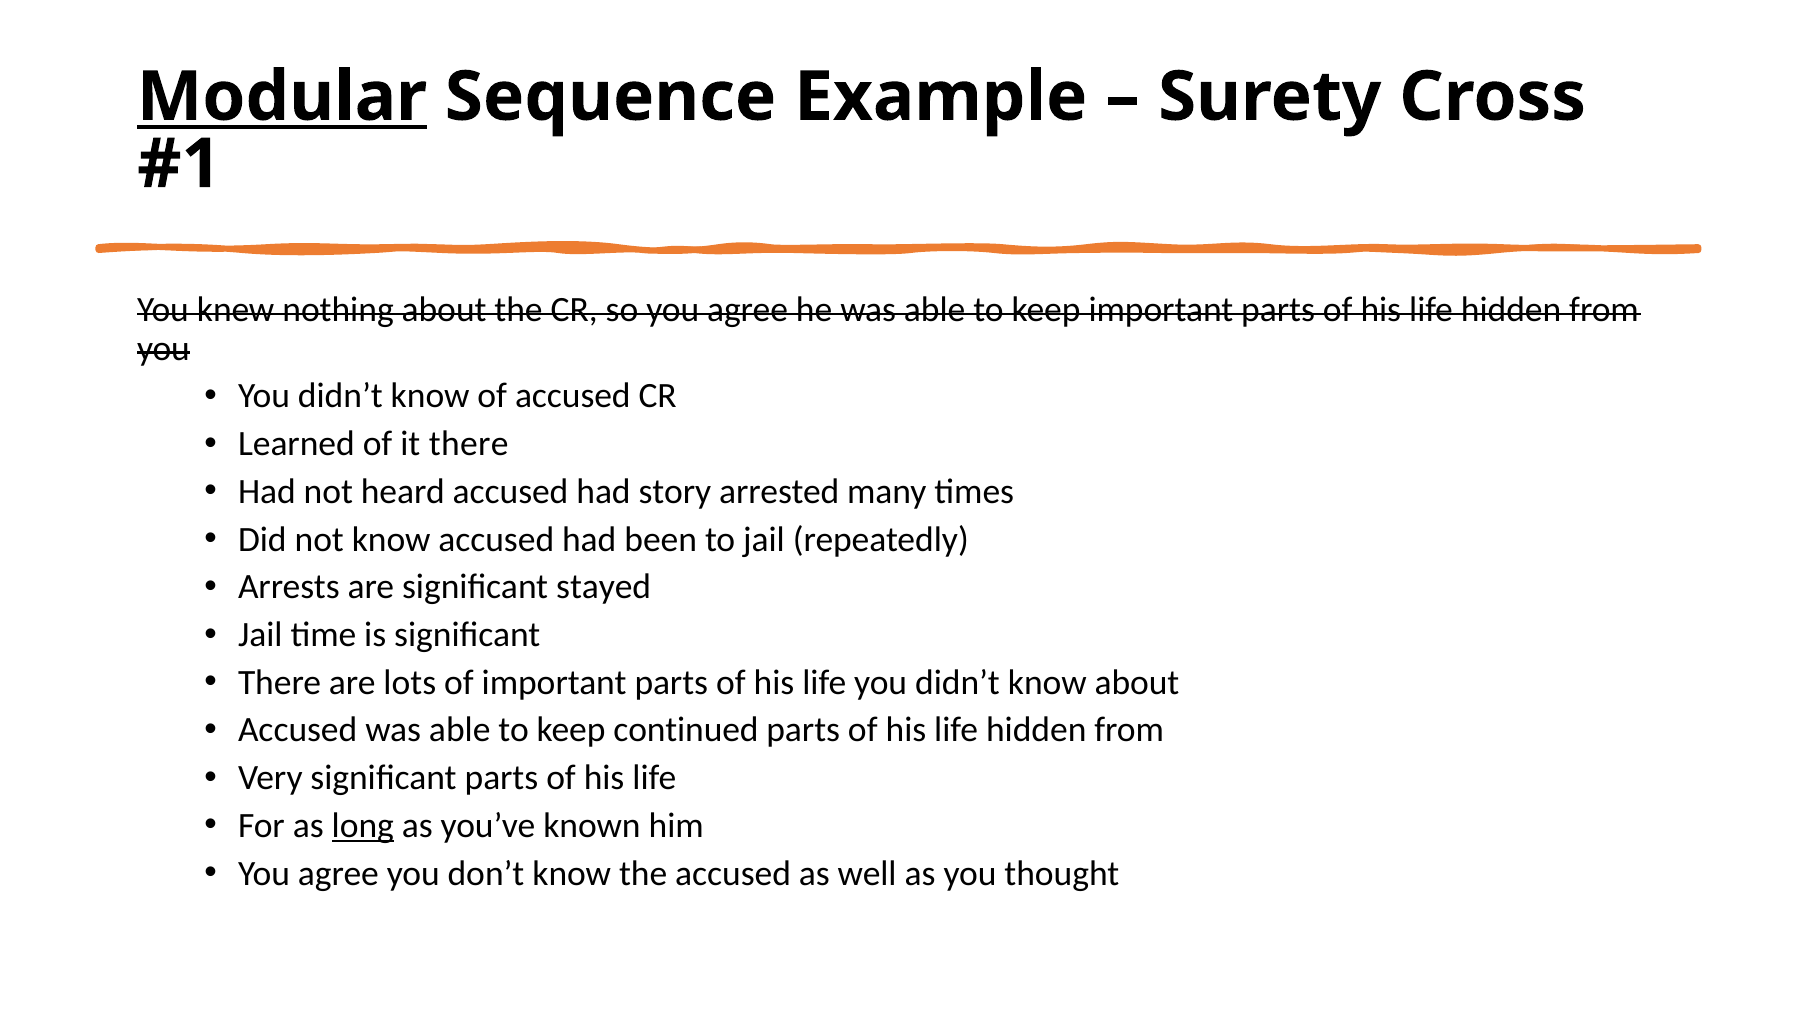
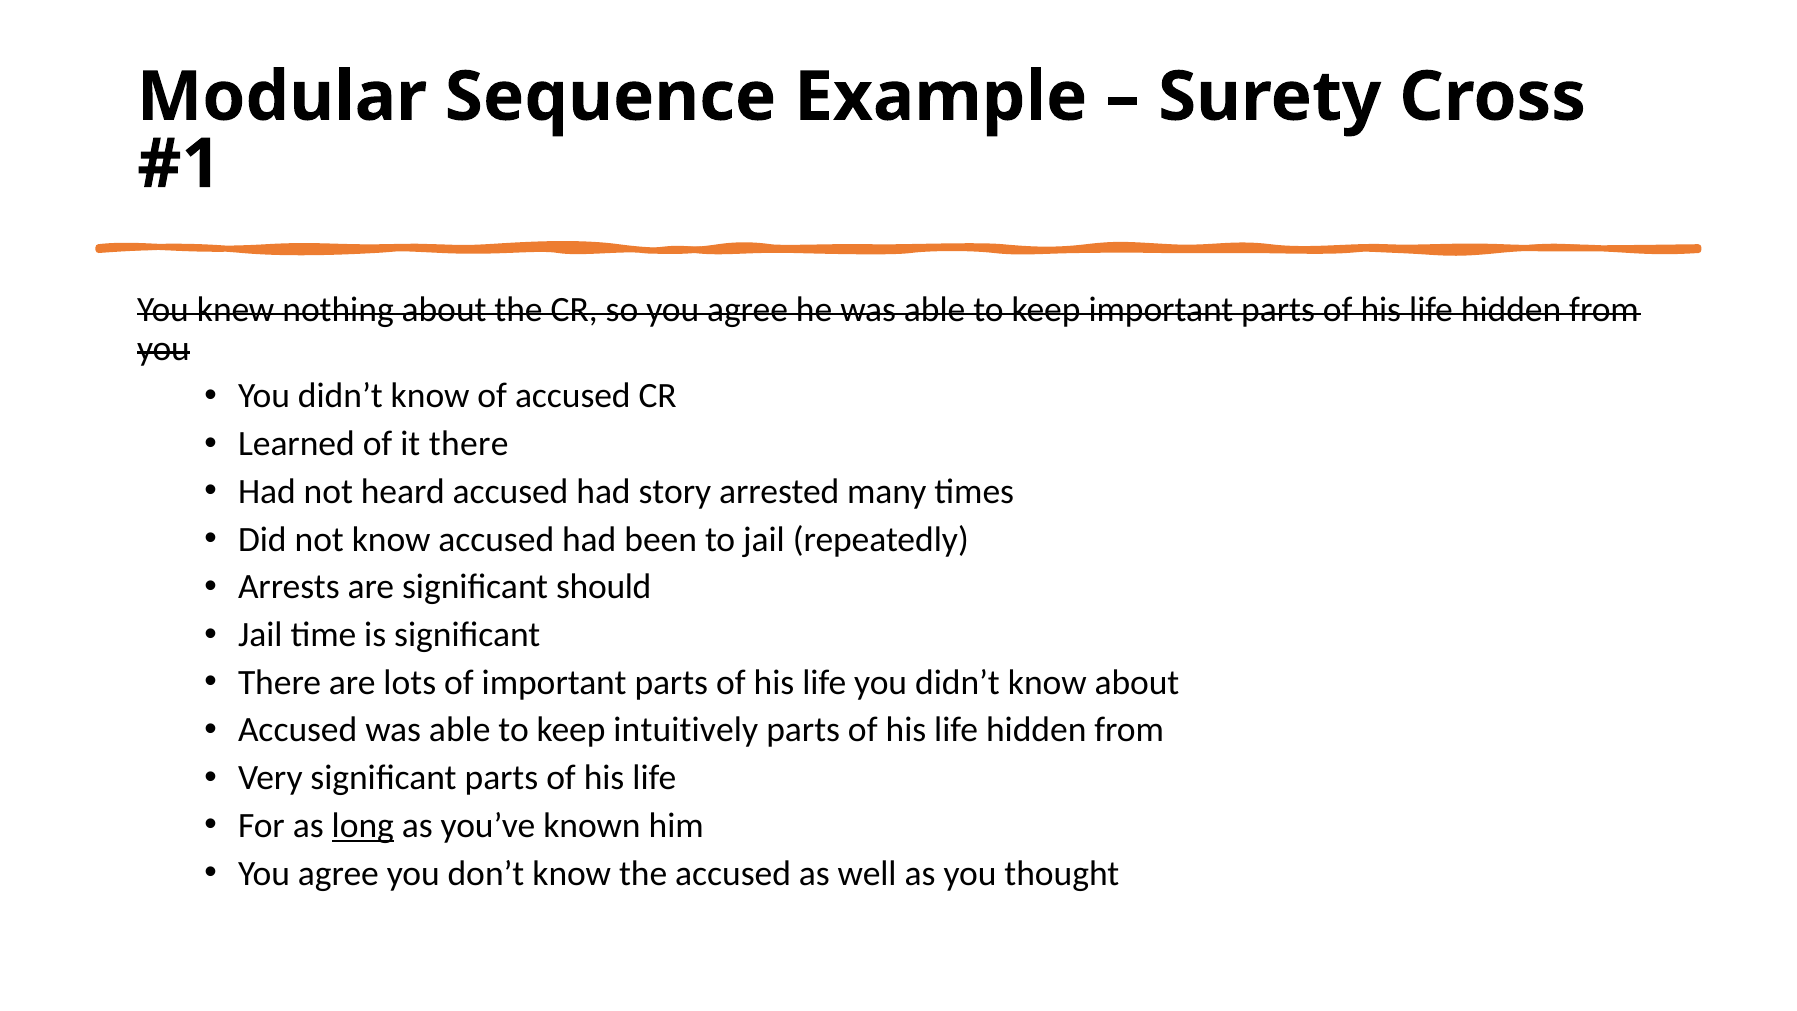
Modular underline: present -> none
stayed: stayed -> should
continued: continued -> intuitively
